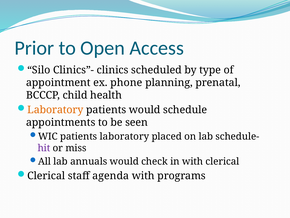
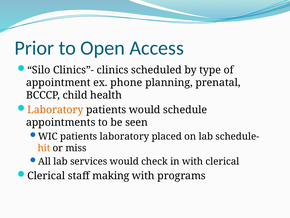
hit colour: purple -> orange
annuals: annuals -> services
agenda: agenda -> making
